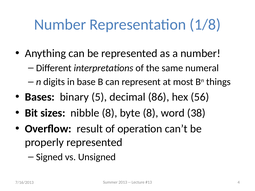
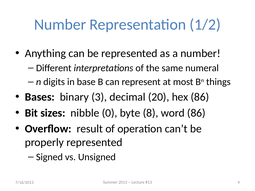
1/8: 1/8 -> 1/2
5: 5 -> 3
86: 86 -> 20
hex 56: 56 -> 86
nibble 8: 8 -> 0
word 38: 38 -> 86
